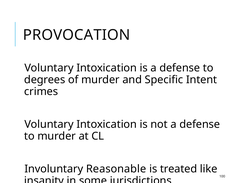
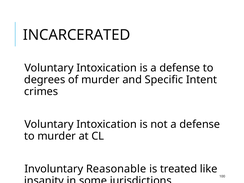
PROVOCATION: PROVOCATION -> INCARCERATED
